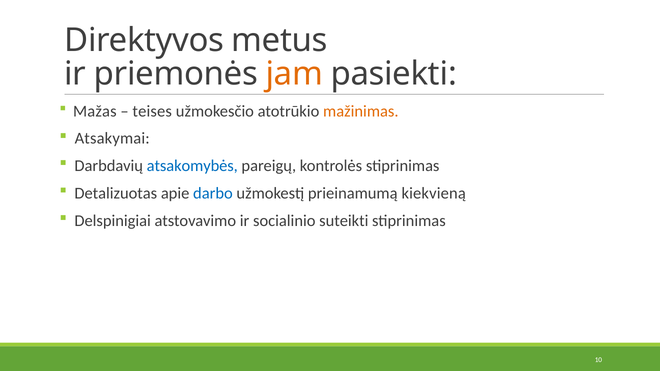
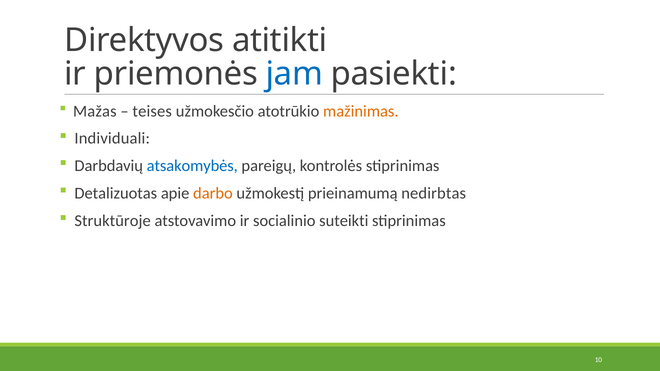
metus: metus -> atitikti
jam colour: orange -> blue
Atsakymai: Atsakymai -> Individuali
darbo colour: blue -> orange
kiekvieną: kiekvieną -> nedirbtas
Delspinigiai: Delspinigiai -> Struktūroje
